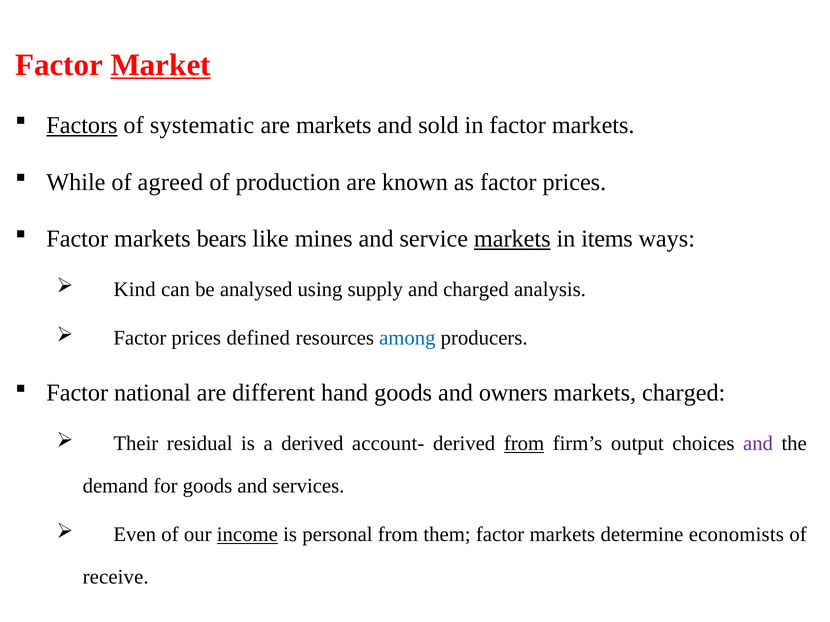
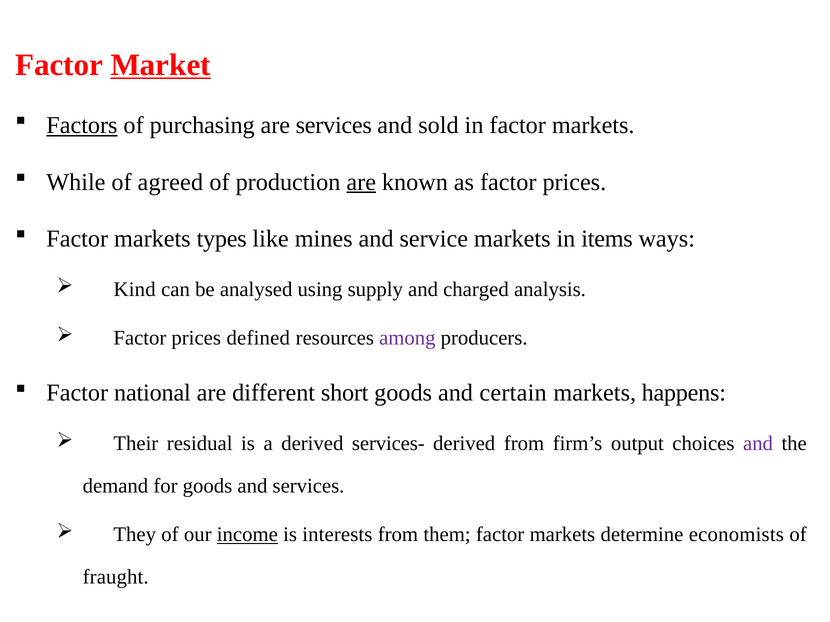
systematic: systematic -> purchasing
are markets: markets -> services
are at (361, 182) underline: none -> present
bears: bears -> types
markets at (512, 239) underline: present -> none
among colour: blue -> purple
hand: hand -> short
owners: owners -> certain
markets charged: charged -> happens
account-: account- -> services-
from at (524, 444) underline: present -> none
Even: Even -> They
personal: personal -> interests
receive: receive -> fraught
